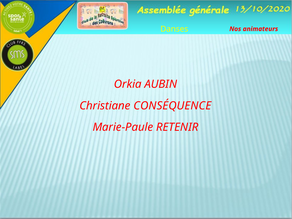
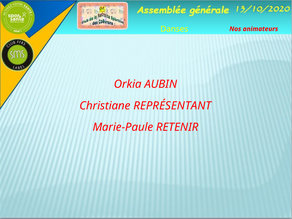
CONSÉQUENCE: CONSÉQUENCE -> REPRÉSENTANT
